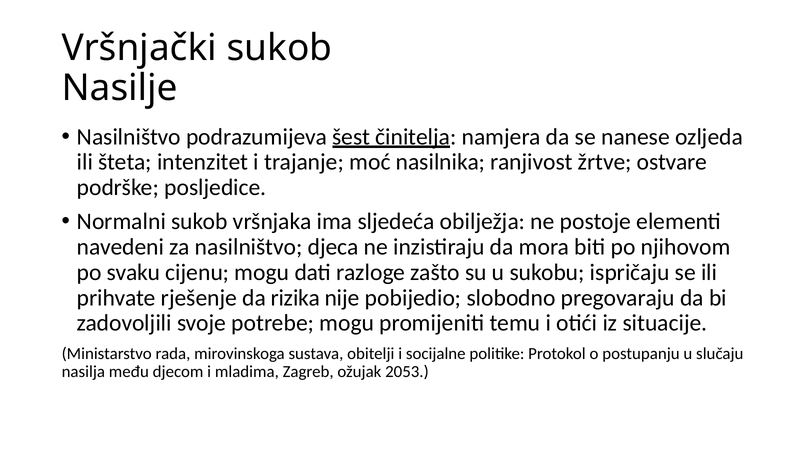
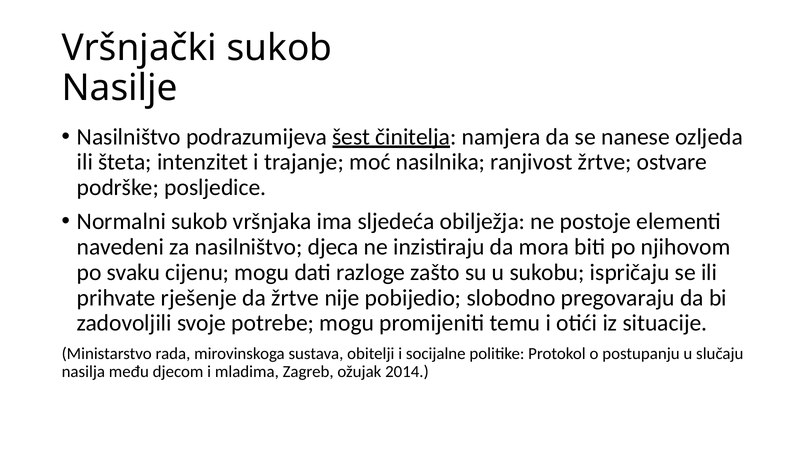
da rizika: rizika -> žrtve
2053: 2053 -> 2014
